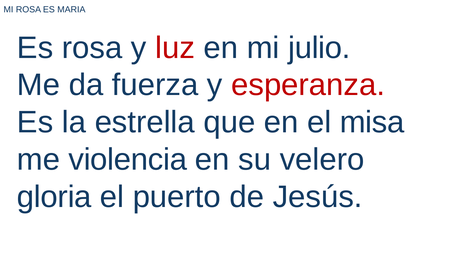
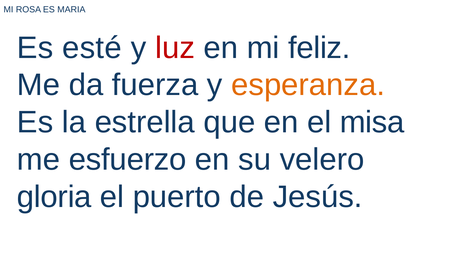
Es rosa: rosa -> esté
julio: julio -> feliz
esperanza colour: red -> orange
violencia: violencia -> esfuerzo
